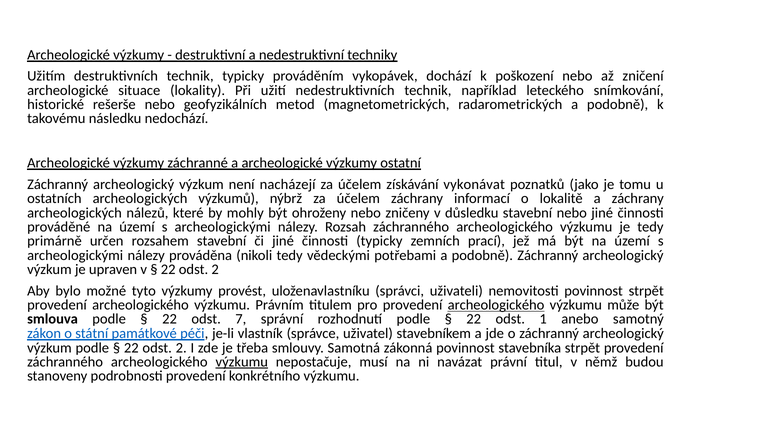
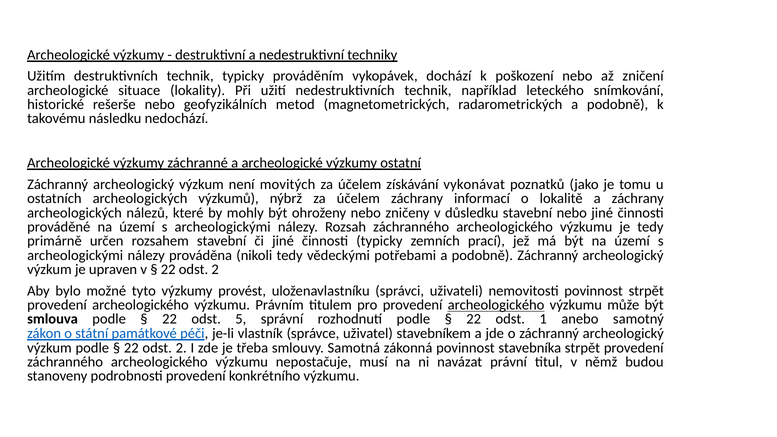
nacházejí: nacházejí -> movitých
7: 7 -> 5
výzkumu at (242, 362) underline: present -> none
